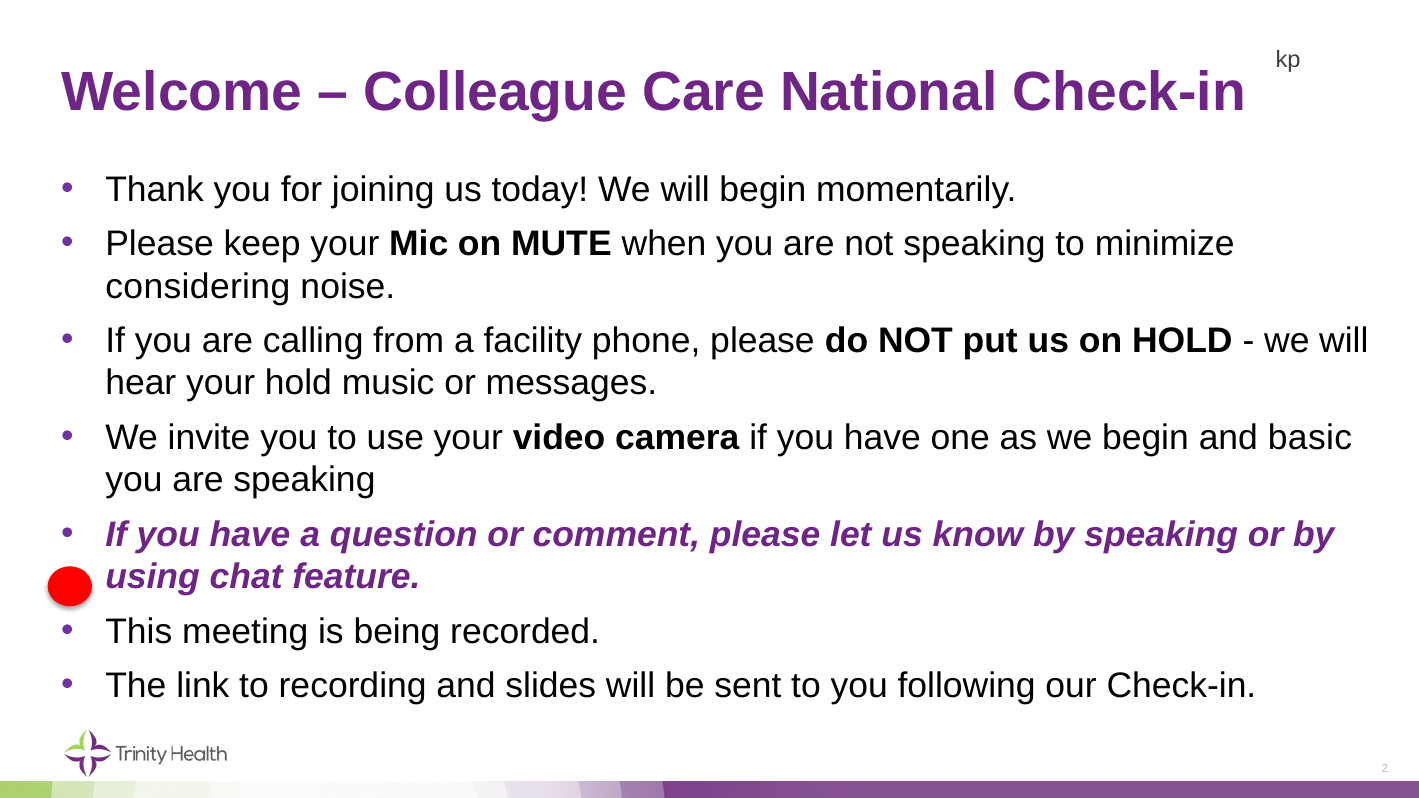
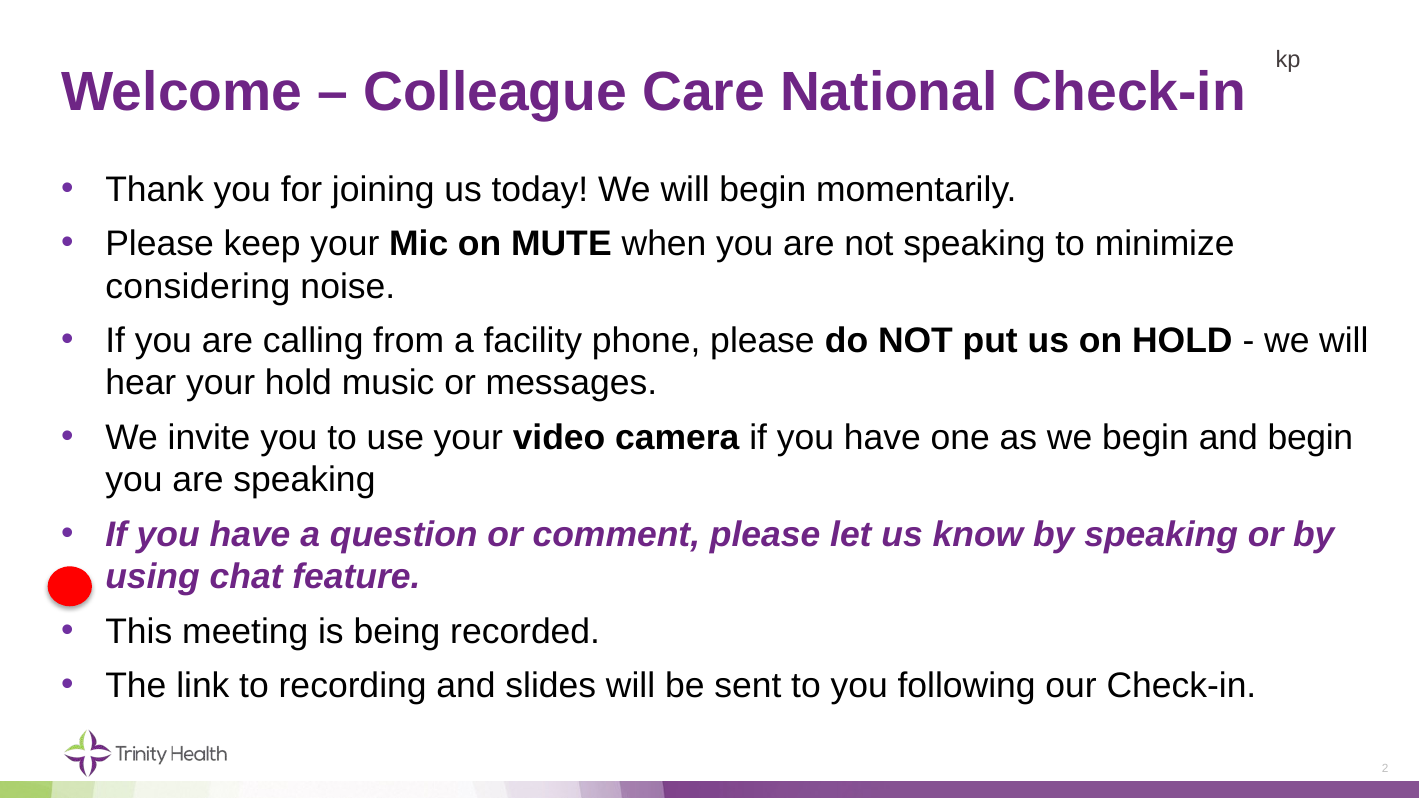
and basic: basic -> begin
